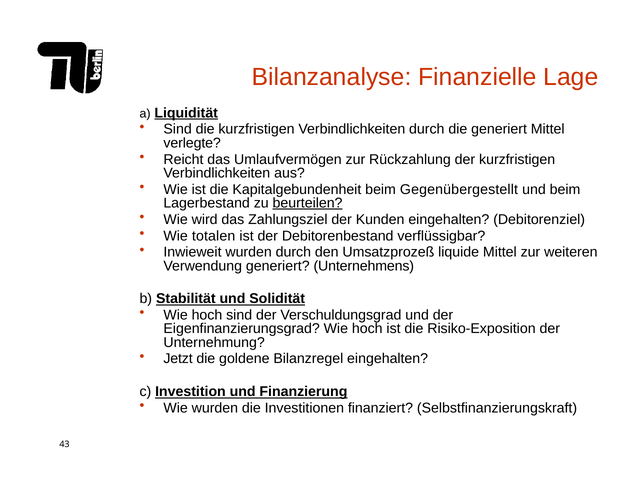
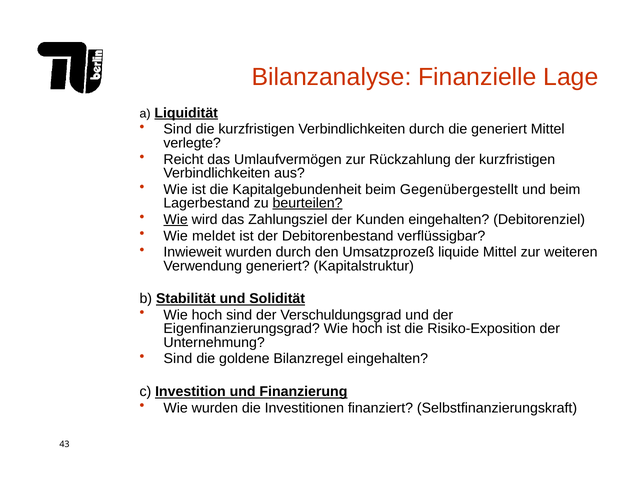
Wie at (176, 220) underline: none -> present
totalen: totalen -> meldet
Unternehmens: Unternehmens -> Kapitalstruktur
Jetzt at (178, 359): Jetzt -> Sind
